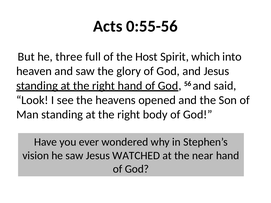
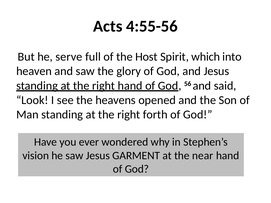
0:55-56: 0:55-56 -> 4:55-56
three: three -> serve
body: body -> forth
WATCHED: WATCHED -> GARMENT
